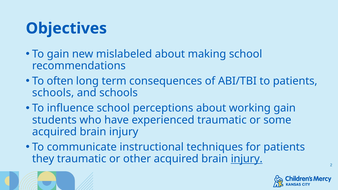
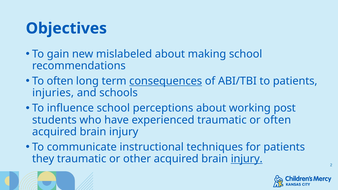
consequences underline: none -> present
schools at (53, 93): schools -> injuries
working gain: gain -> post
or some: some -> often
